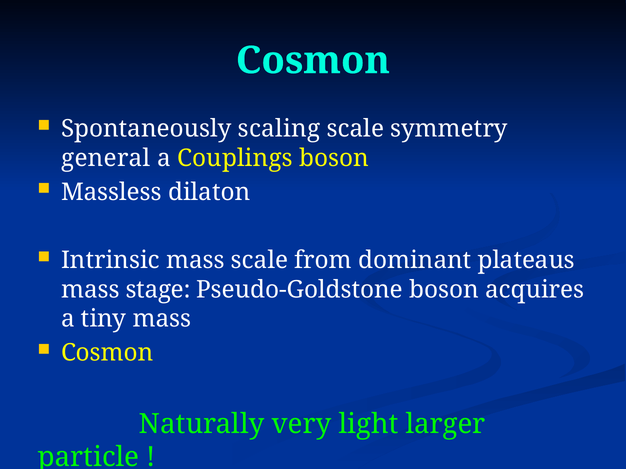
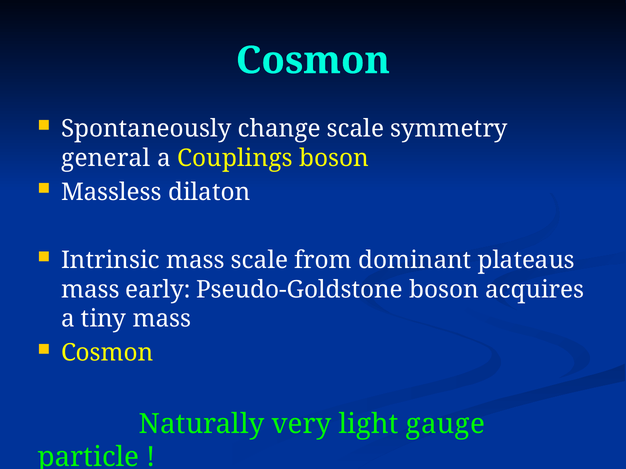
scaling: scaling -> change
stage: stage -> early
larger: larger -> gauge
